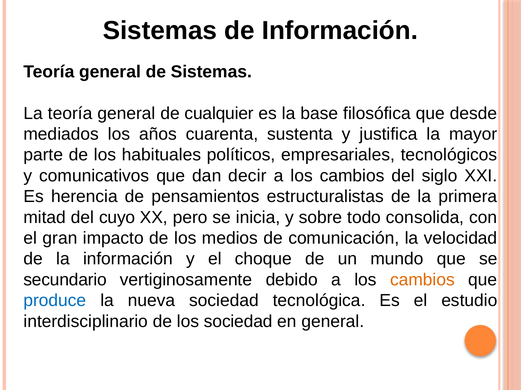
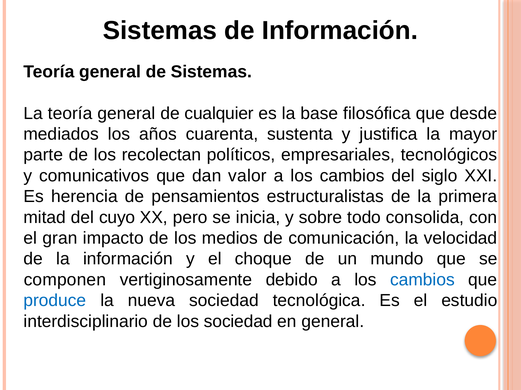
habituales: habituales -> recolectan
decir: decir -> valor
secundario: secundario -> componen
cambios at (422, 280) colour: orange -> blue
